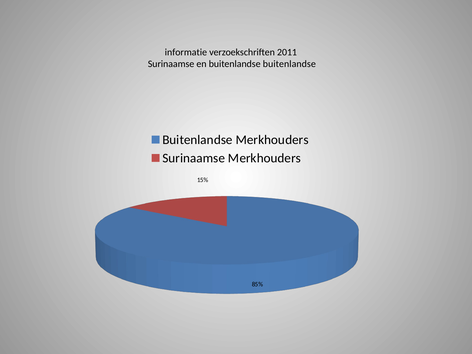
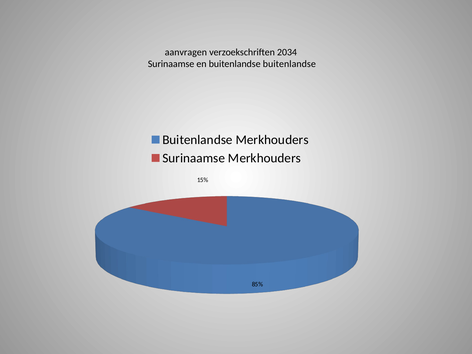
informatie: informatie -> aanvragen
2011: 2011 -> 2034
